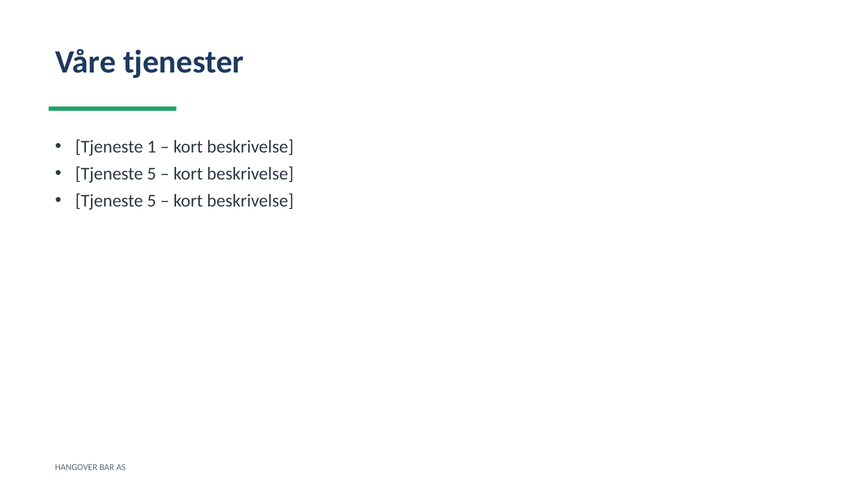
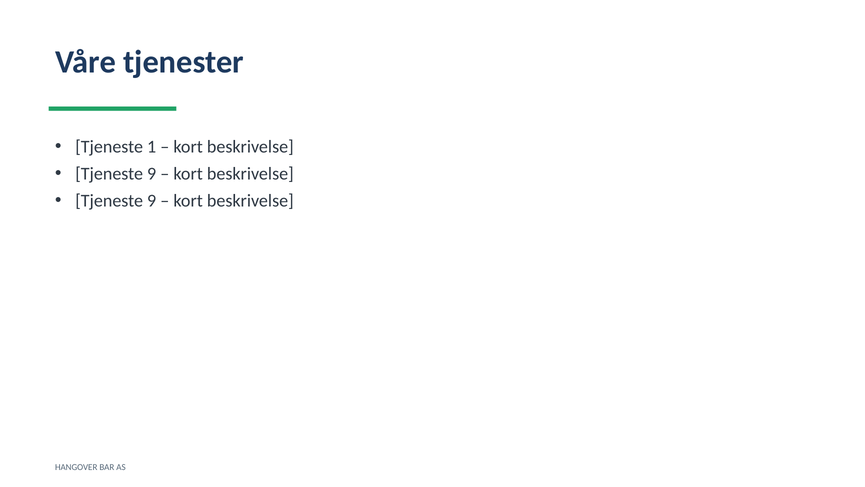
5 at (152, 174): 5 -> 9
5 at (152, 201): 5 -> 9
